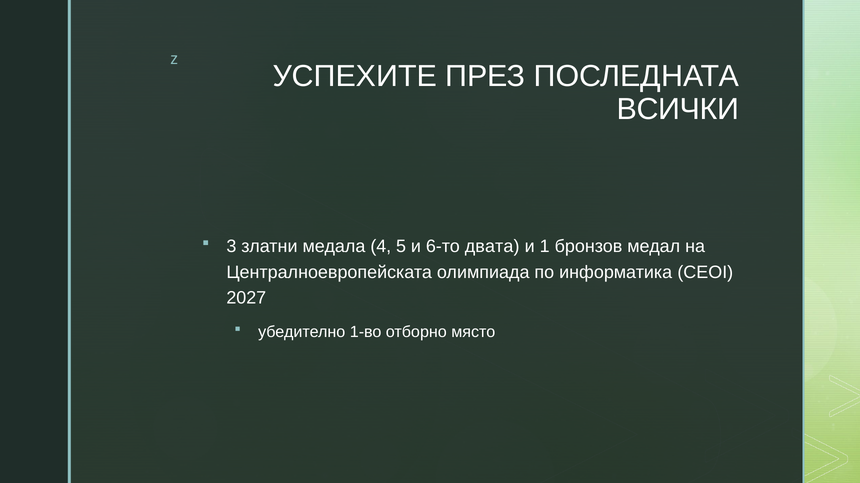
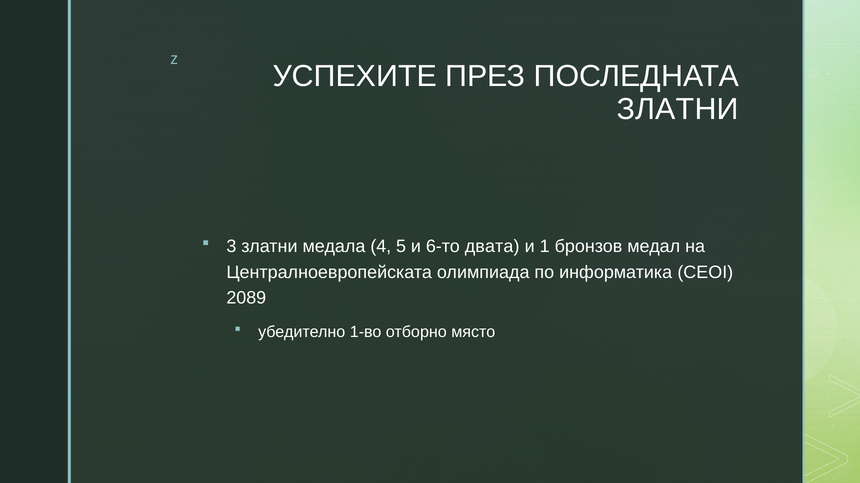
ВСИЧКИ at (678, 109): ВСИЧКИ -> ЗЛАТНИ
2027: 2027 -> 2089
